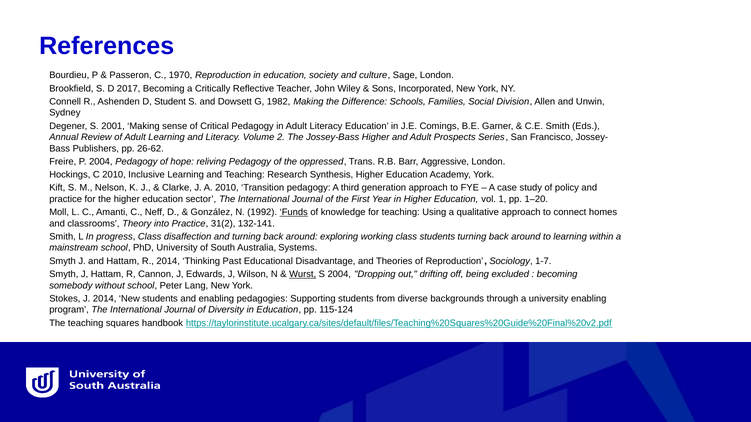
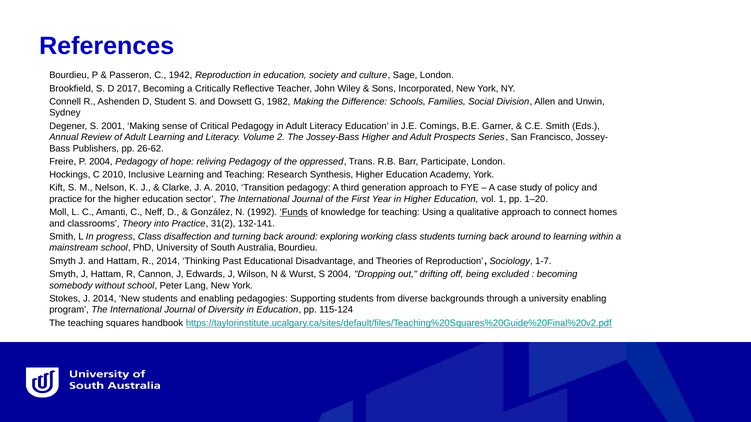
1970: 1970 -> 1942
Aggressive: Aggressive -> Participate
Australia Systems: Systems -> Bourdieu
Wurst underline: present -> none
